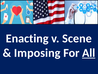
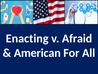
Scene: Scene -> Afraid
Imposing: Imposing -> American
All underline: present -> none
